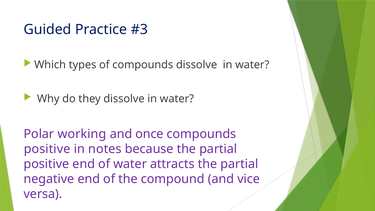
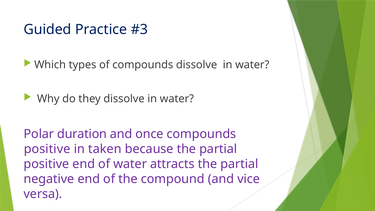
working: working -> duration
notes: notes -> taken
